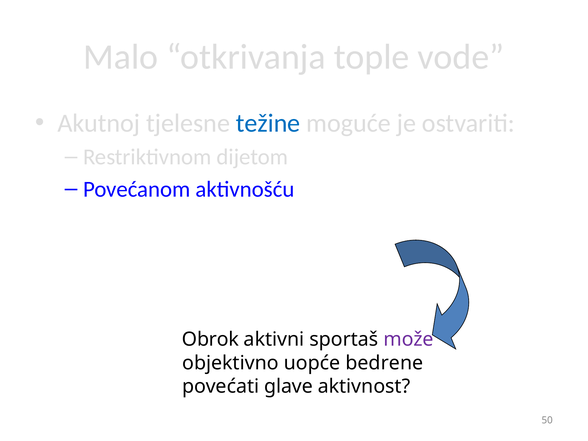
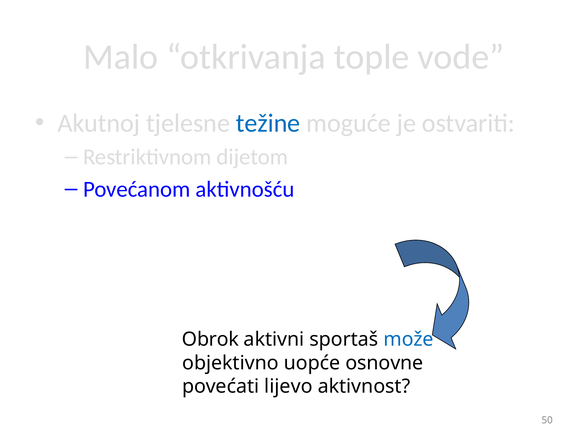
može colour: purple -> blue
bedrene: bedrene -> osnovne
glave: glave -> lijevo
